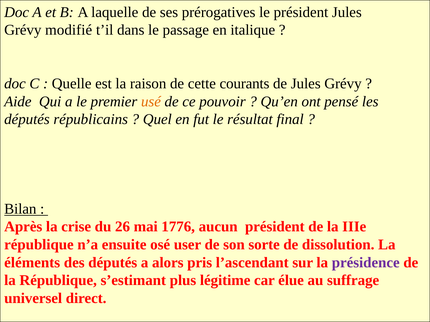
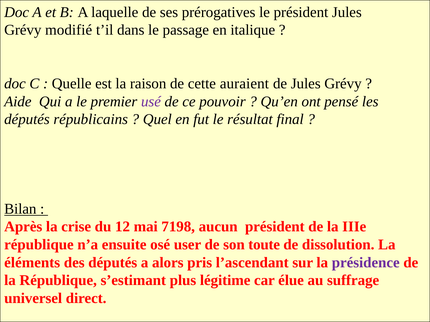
courants: courants -> auraient
usé colour: orange -> purple
26: 26 -> 12
1776: 1776 -> 7198
sorte: sorte -> toute
